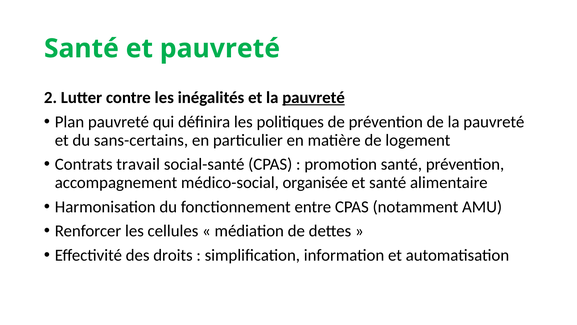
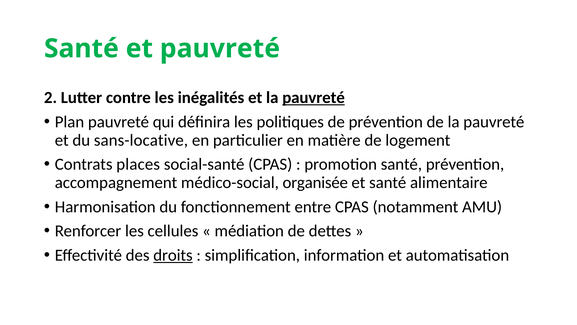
sans-certains: sans-certains -> sans-locative
travail: travail -> places
droits underline: none -> present
